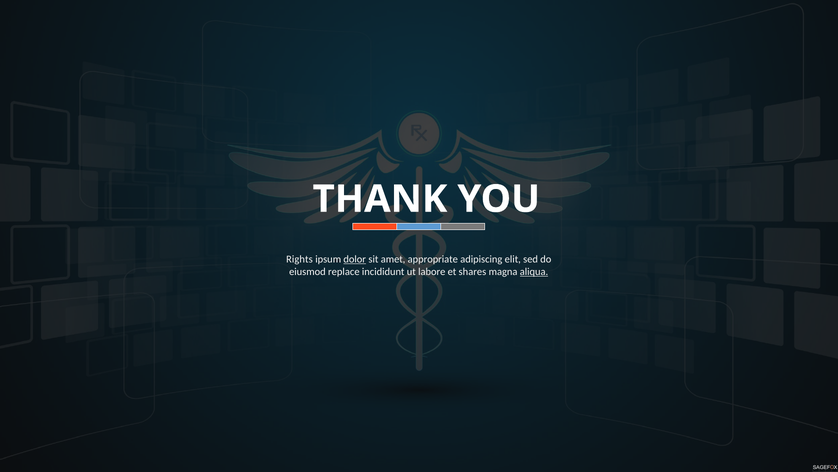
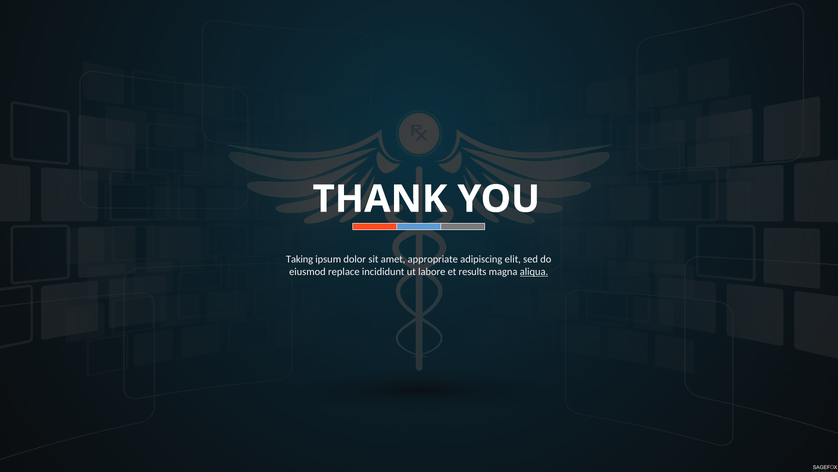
Rights: Rights -> Taking
dolor underline: present -> none
shares: shares -> results
